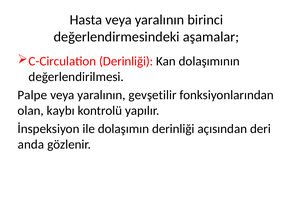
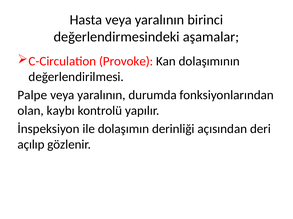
C-Circulation Derinliği: Derinliği -> Provoke
gevşetilir: gevşetilir -> durumda
anda: anda -> açılıp
